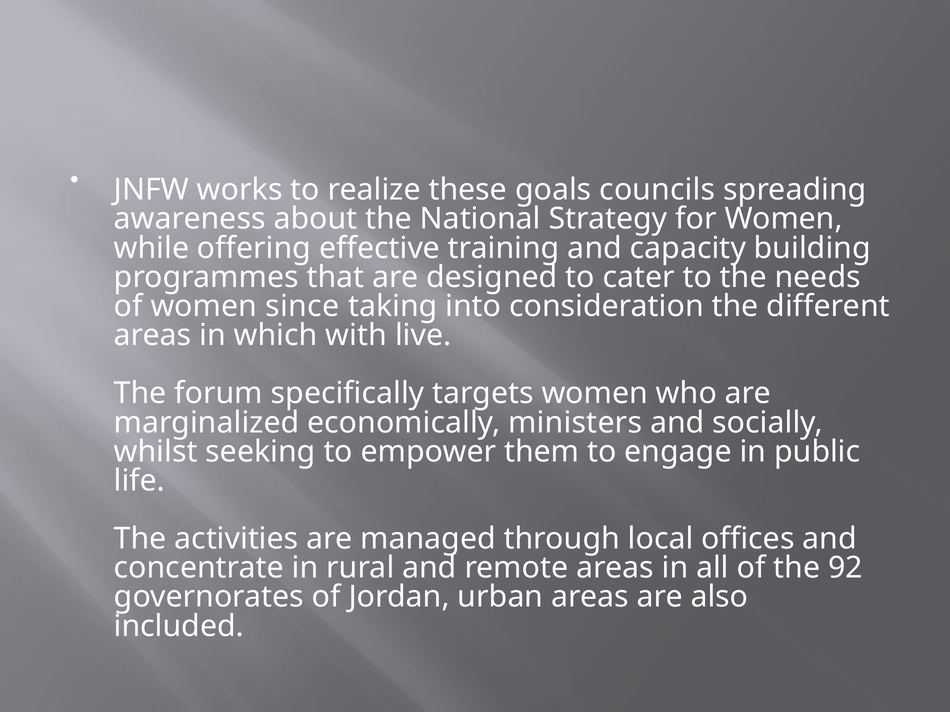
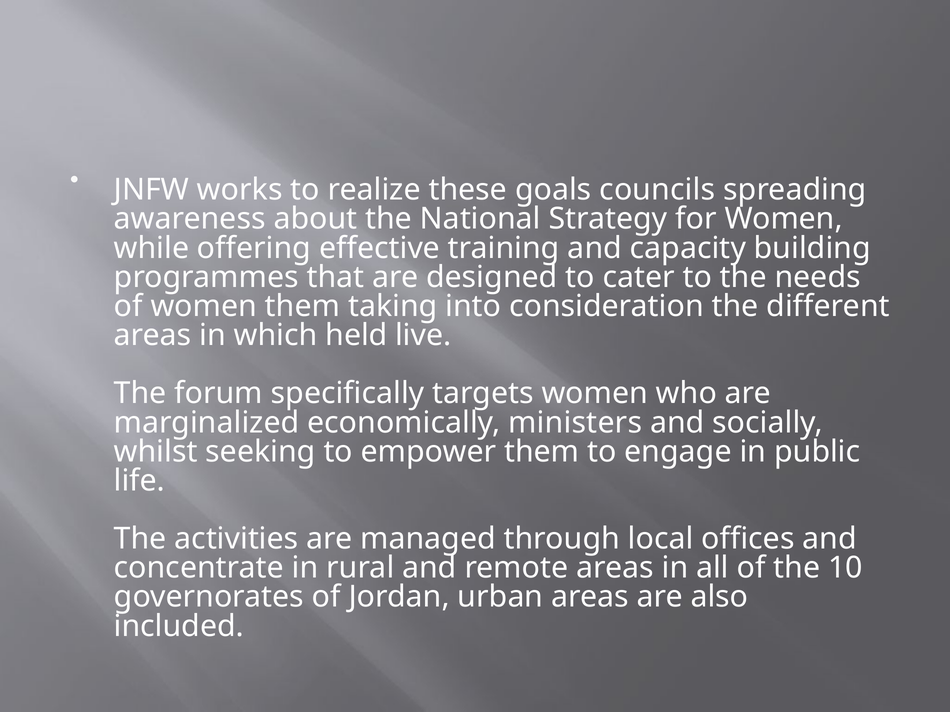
women since: since -> them
with: with -> held
92: 92 -> 10
